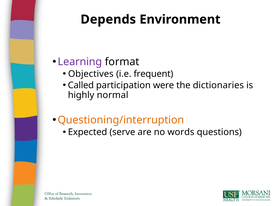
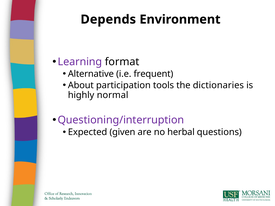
Objectives: Objectives -> Alternative
Called: Called -> About
were: were -> tools
Questioning/interruption colour: orange -> purple
serve: serve -> given
words: words -> herbal
